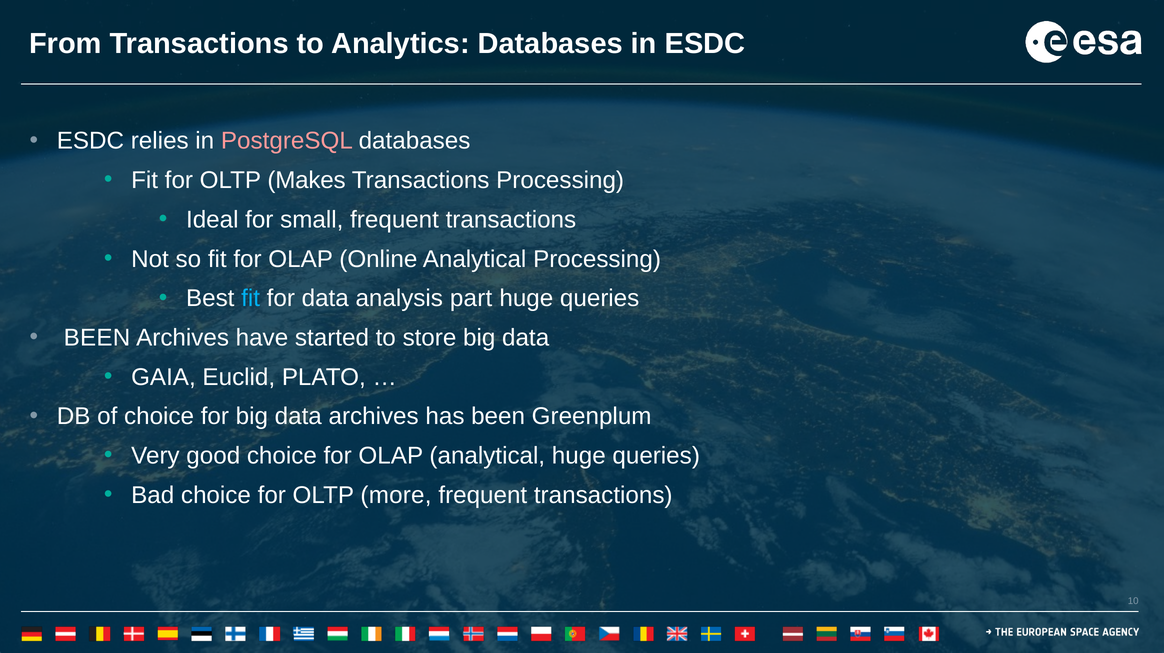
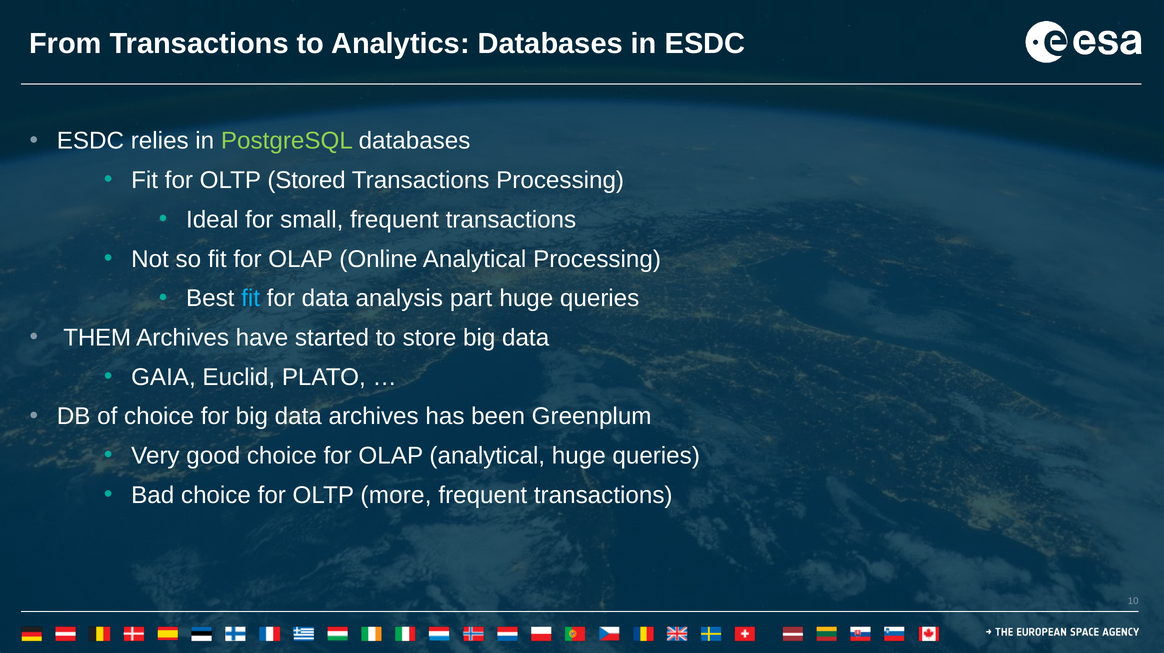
PostgreSQL colour: pink -> light green
Makes: Makes -> Stored
BEEN at (97, 338): BEEN -> THEM
